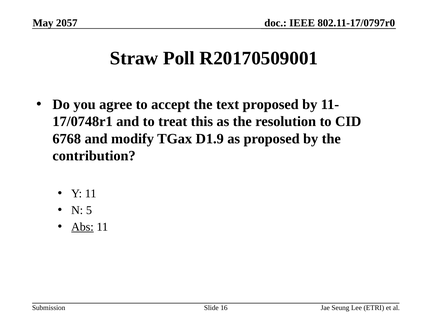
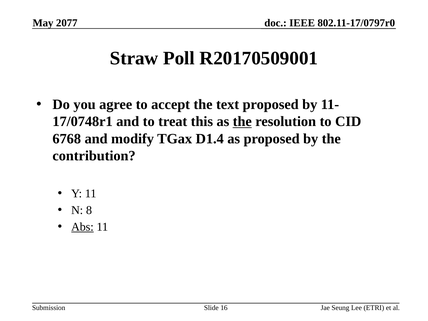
2057: 2057 -> 2077
the at (242, 122) underline: none -> present
D1.9: D1.9 -> D1.4
5: 5 -> 8
